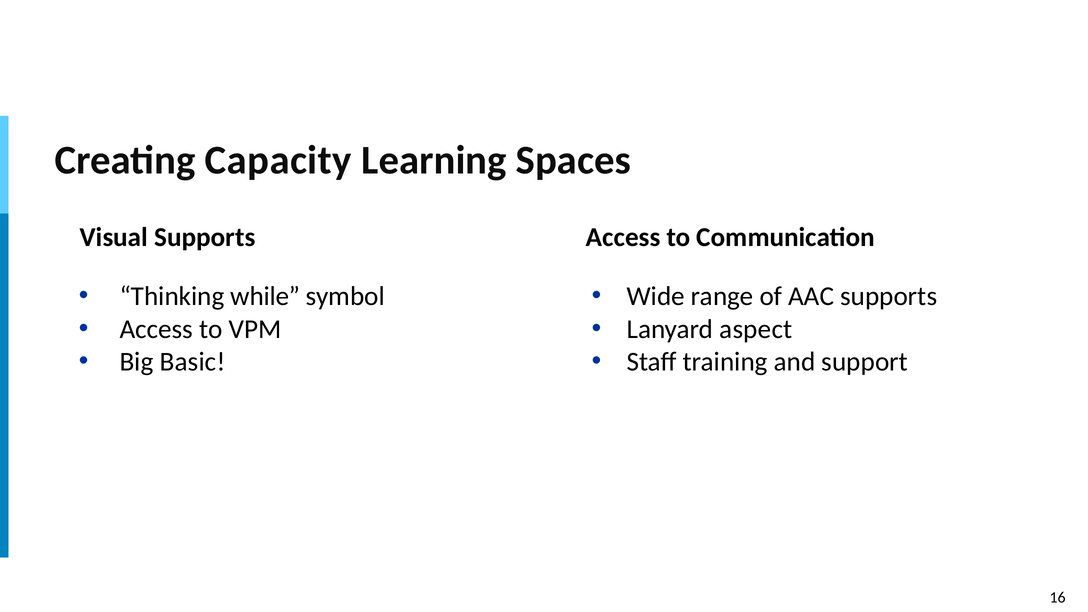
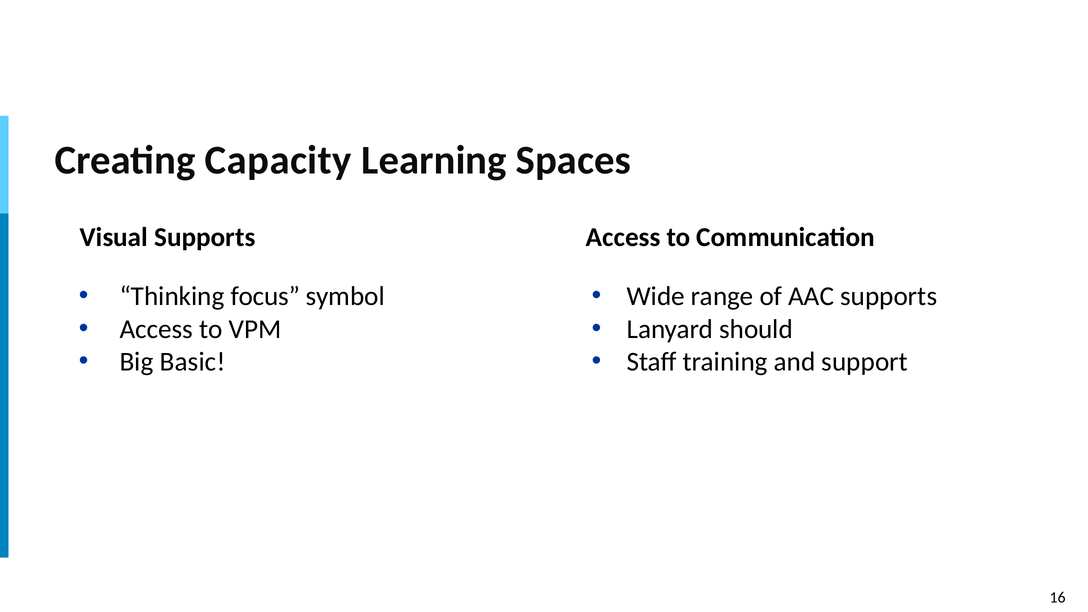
while: while -> focus
aspect: aspect -> should
